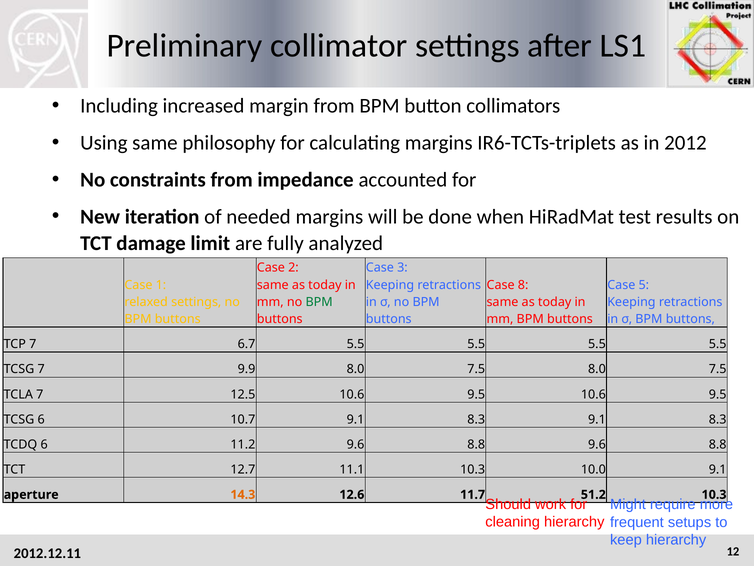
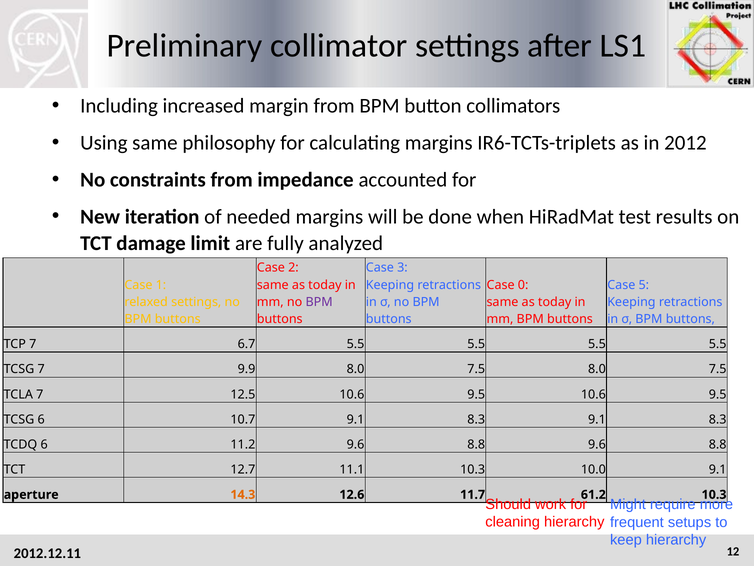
8: 8 -> 0
BPM at (319, 302) colour: green -> purple
51.2: 51.2 -> 61.2
